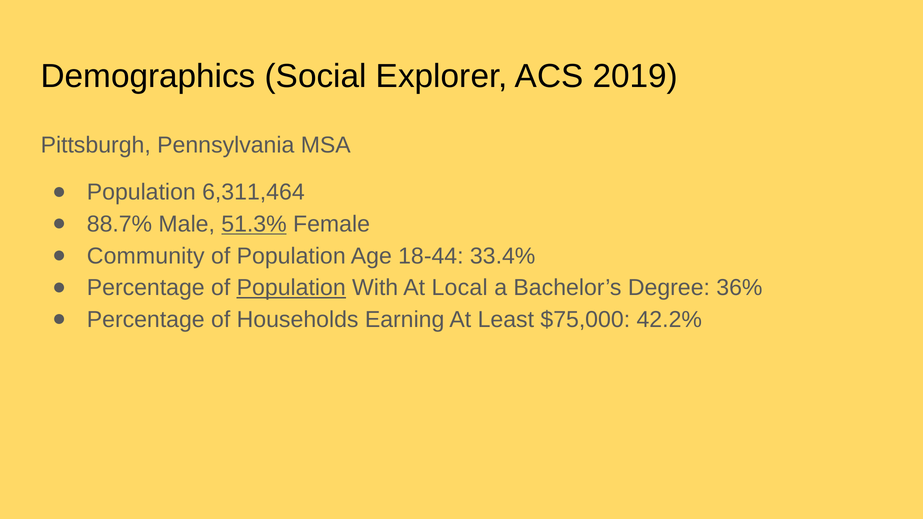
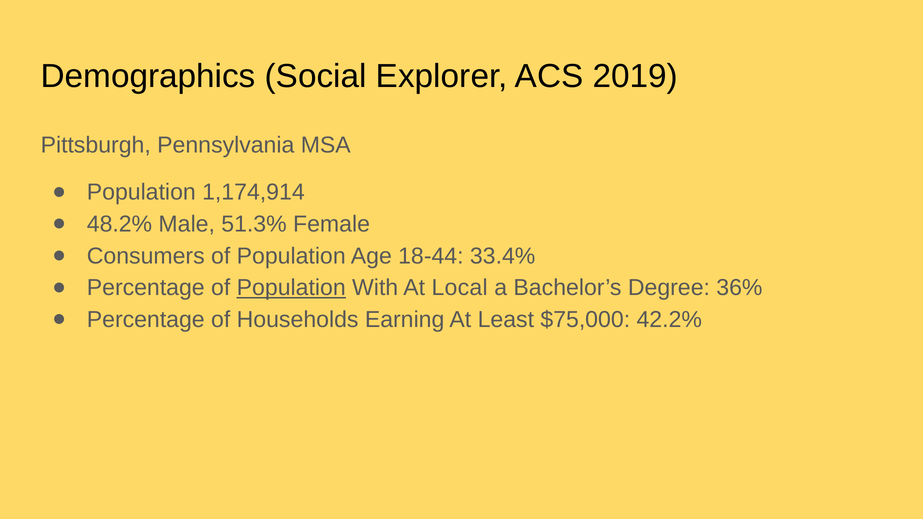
6,311,464: 6,311,464 -> 1,174,914
88.7%: 88.7% -> 48.2%
51.3% underline: present -> none
Community: Community -> Consumers
